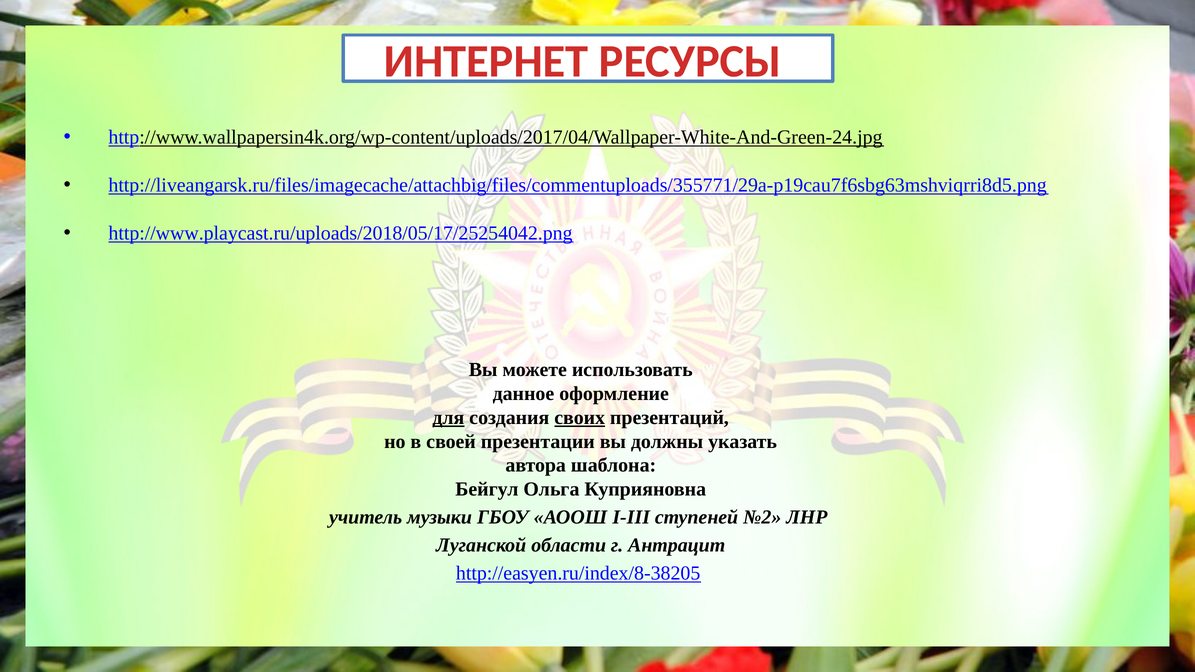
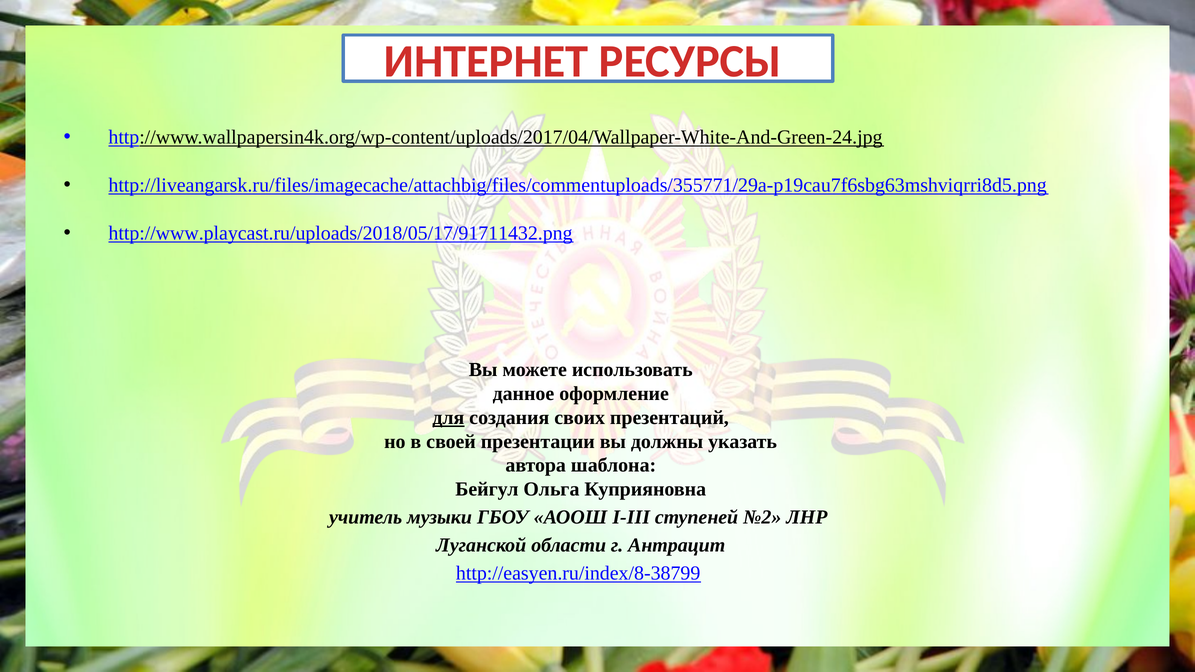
http://www.playcast.ru/uploads/2018/05/17/25254042.png: http://www.playcast.ru/uploads/2018/05/17/25254042.png -> http://www.playcast.ru/uploads/2018/05/17/91711432.png
своих underline: present -> none
http://easyen.ru/index/8-38205: http://easyen.ru/index/8-38205 -> http://easyen.ru/index/8-38799
